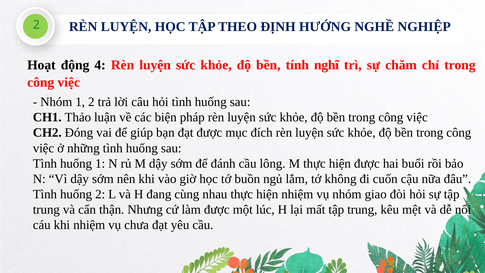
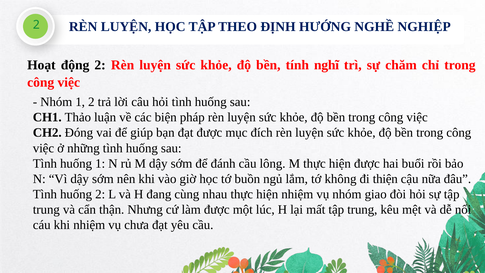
động 4: 4 -> 2
cuốn: cuốn -> thiện
